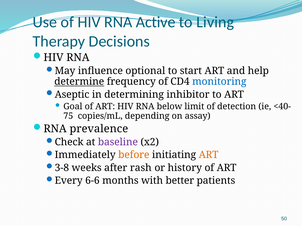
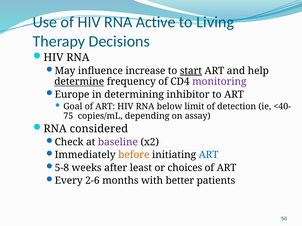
optional: optional -> increase
start underline: none -> present
monitoring colour: blue -> purple
Aseptic: Aseptic -> Europe
prevalence: prevalence -> considered
ART at (209, 155) colour: orange -> blue
3-8: 3-8 -> 5-8
rash: rash -> least
history: history -> choices
6-6: 6-6 -> 2-6
